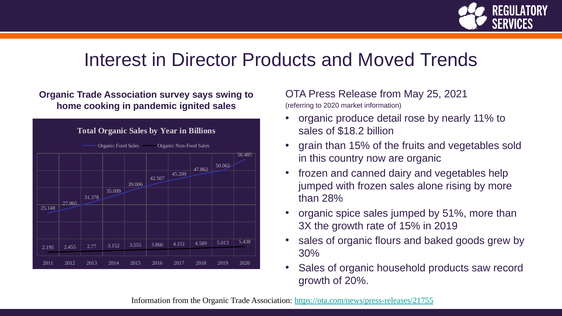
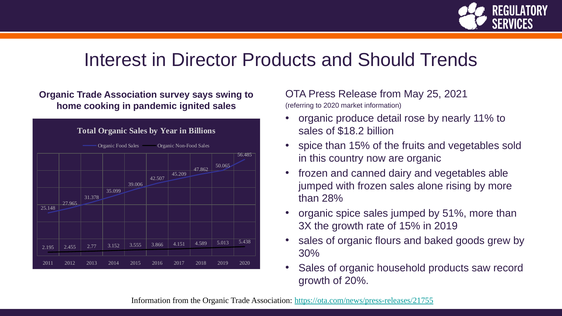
Moved: Moved -> Should
grain at (310, 146): grain -> spice
help: help -> able
